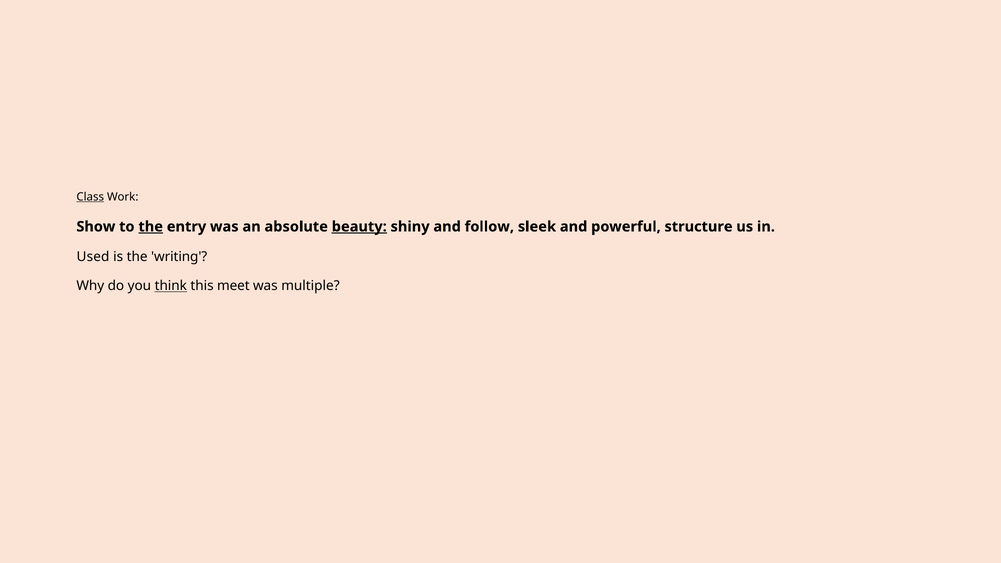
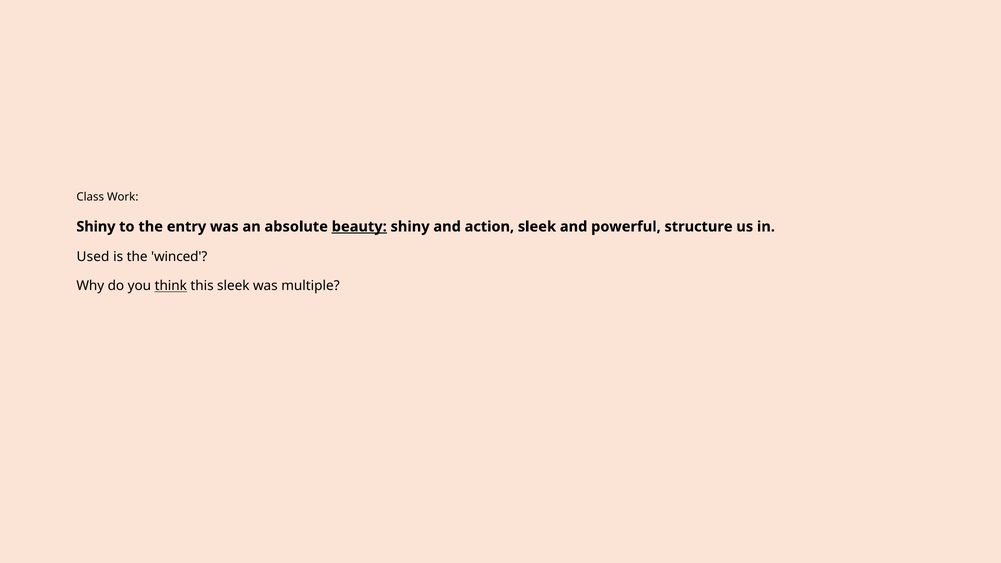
Class underline: present -> none
Show at (96, 227): Show -> Shiny
the at (151, 227) underline: present -> none
follow: follow -> action
writing: writing -> winced
this meet: meet -> sleek
